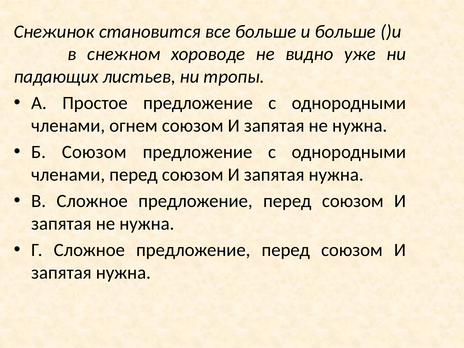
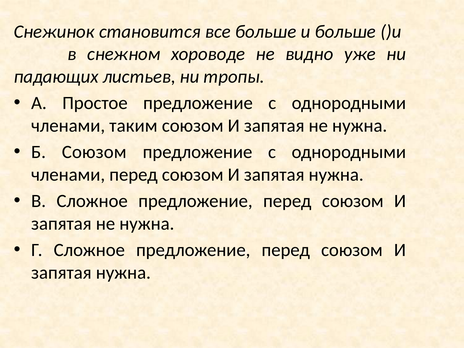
огнем: огнем -> таким
